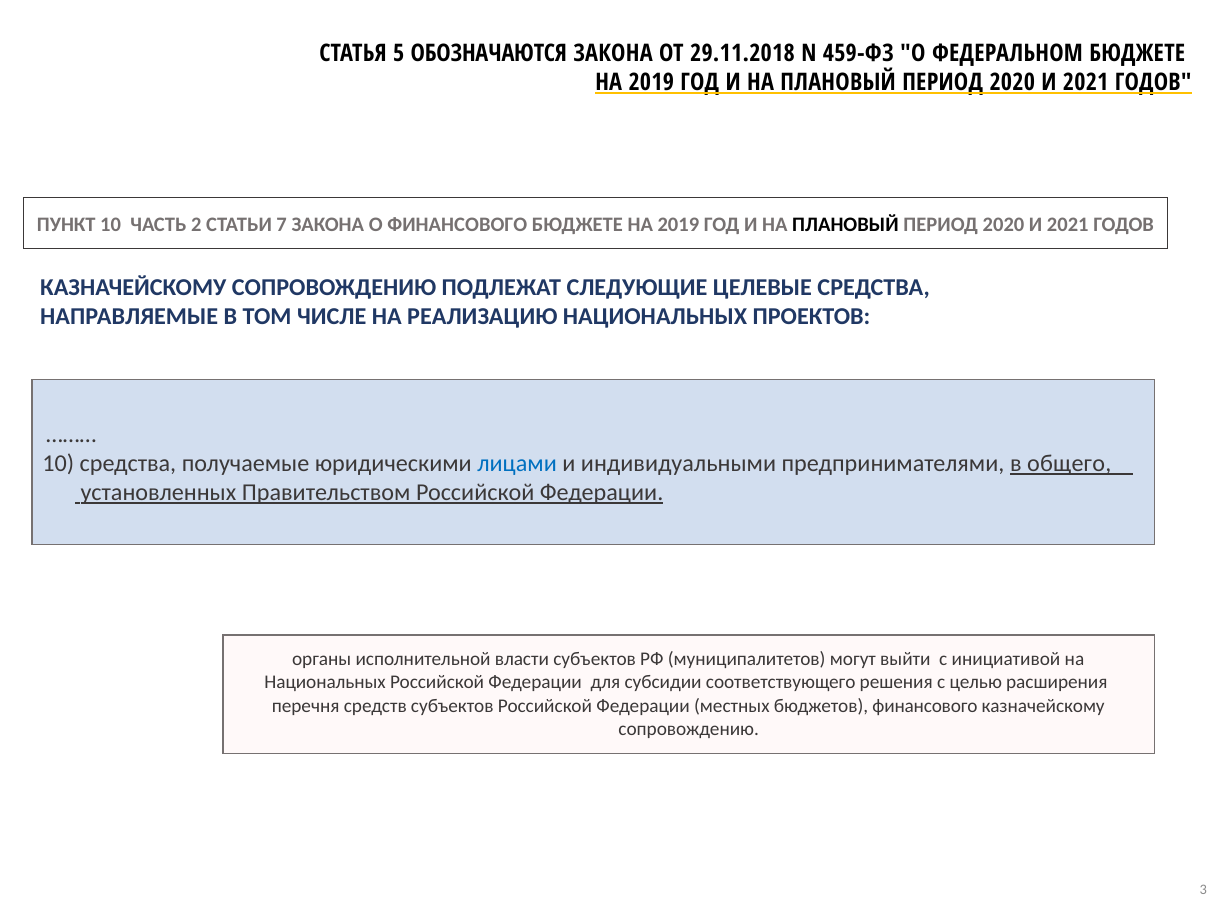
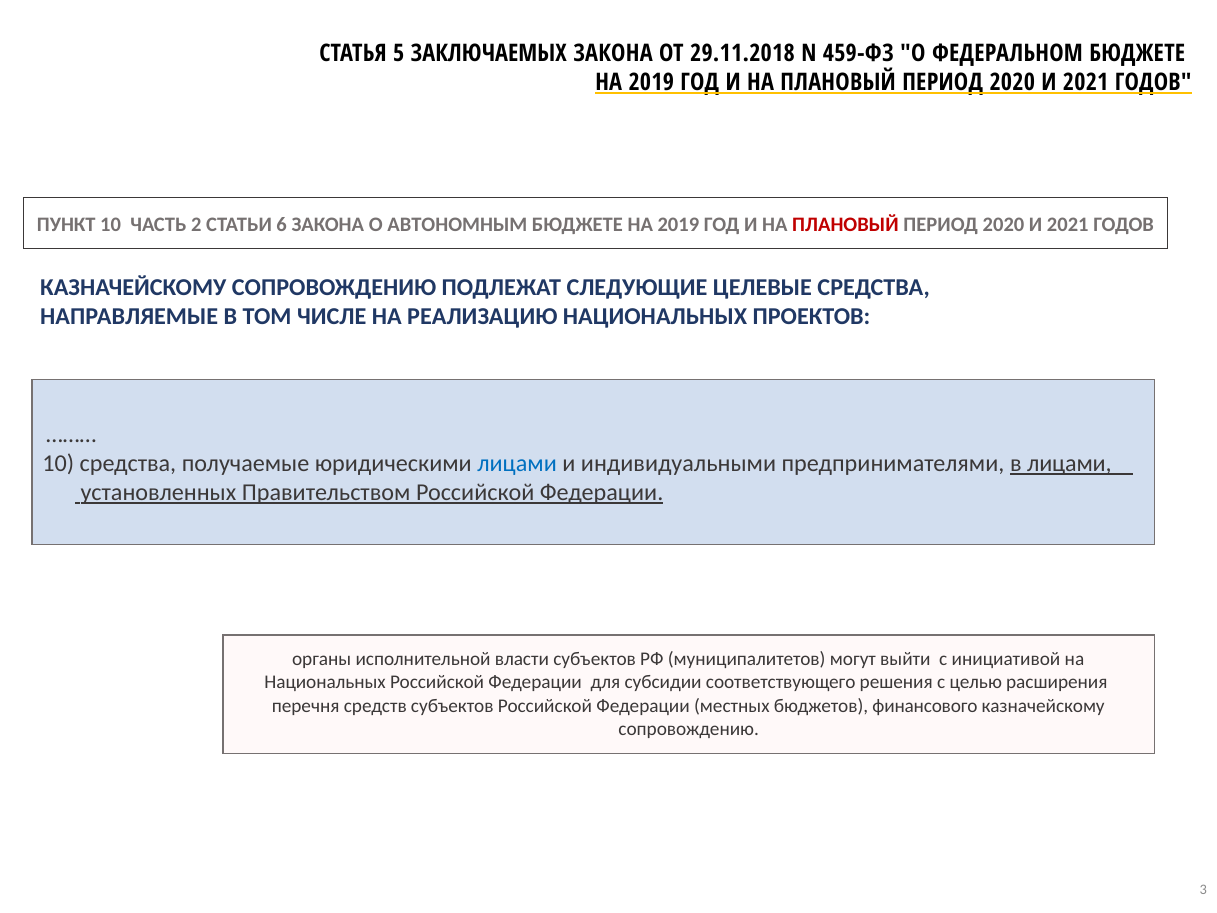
ОБОЗНАЧАЮТСЯ: ОБОЗНАЧАЮТСЯ -> ЗАКЛЮЧАЕМЫХ
7: 7 -> 6
О ФИНАНСОВОГО: ФИНАНСОВОГО -> АВТОНОМНЫМ
ПЛАНОВЫЙ at (845, 225) colour: black -> red
в общего: общего -> лицами
